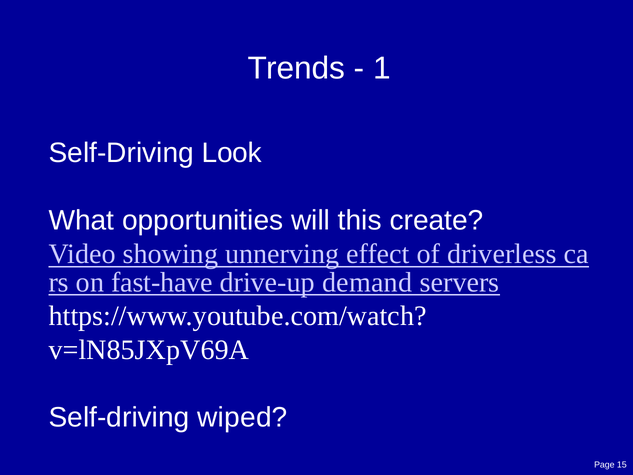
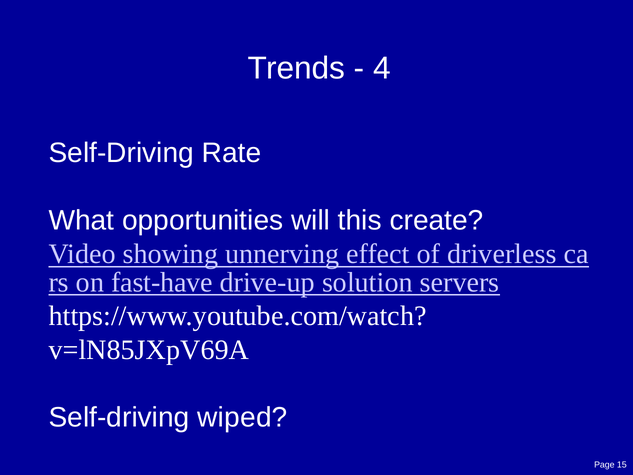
1: 1 -> 4
Look: Look -> Rate
demand: demand -> solution
